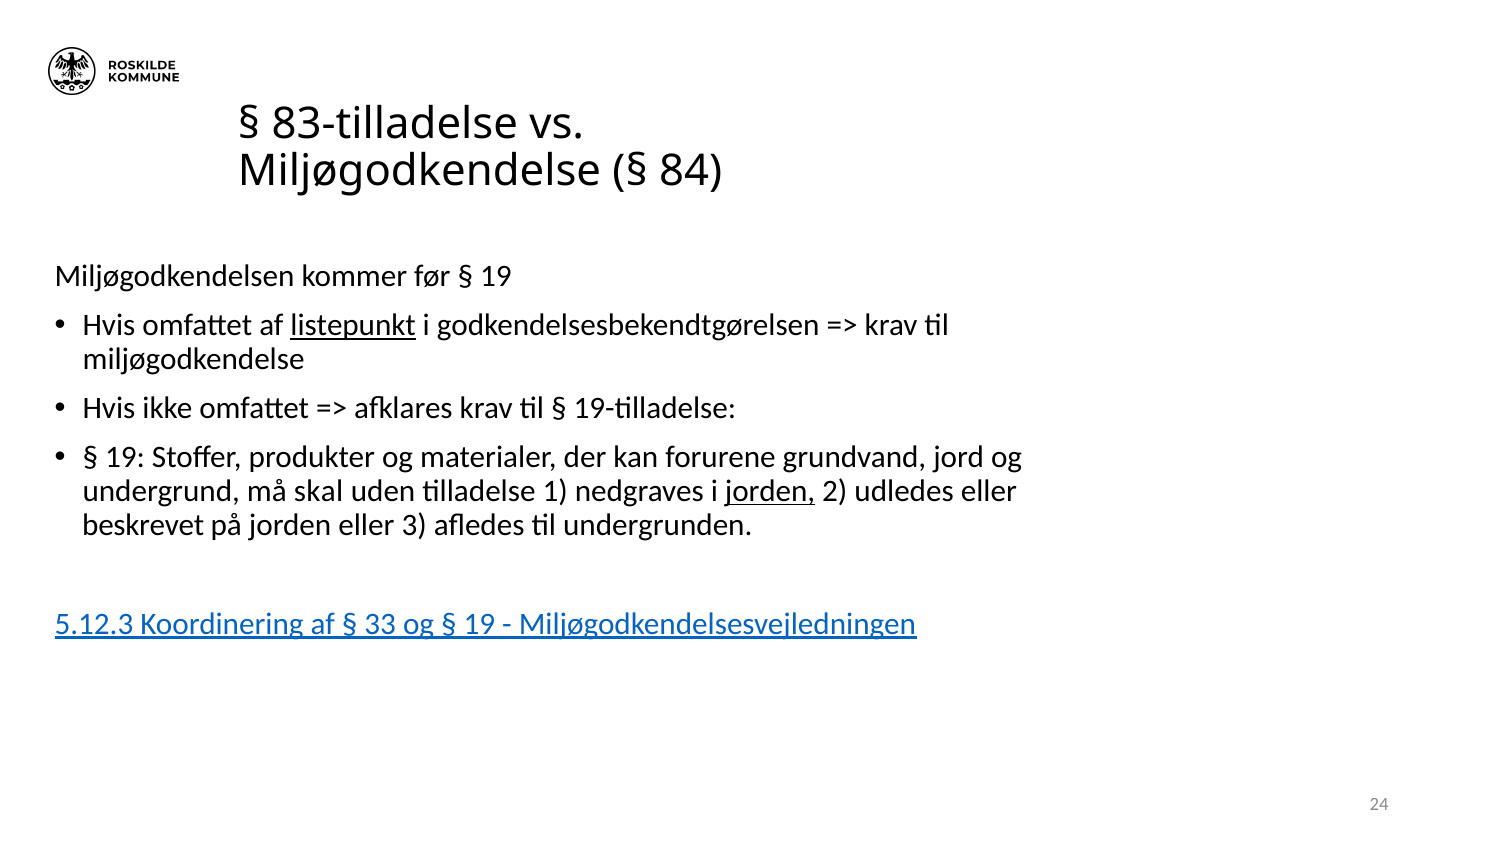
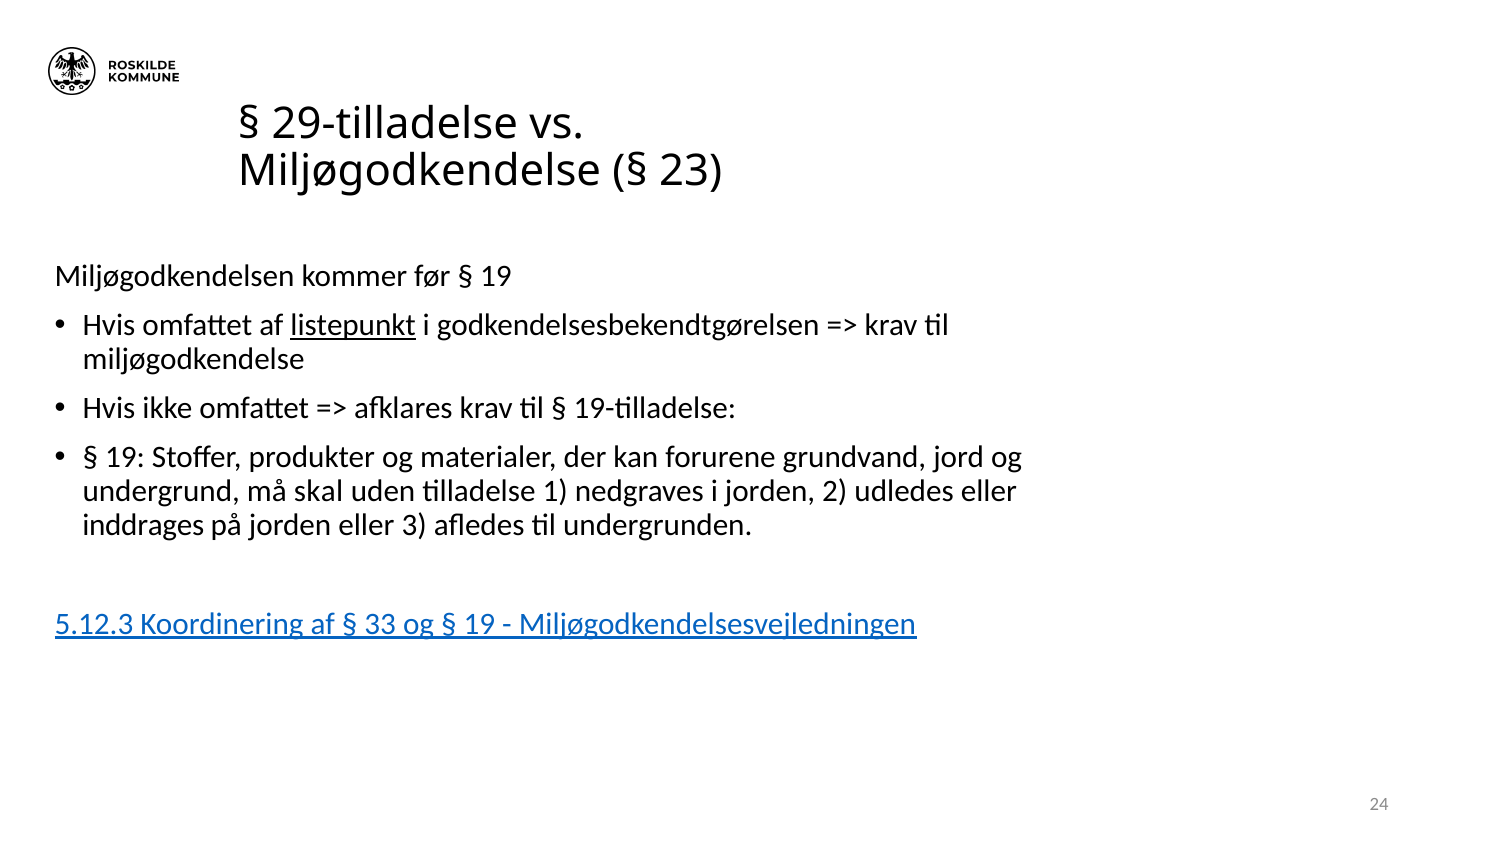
83-tilladelse: 83-tilladelse -> 29-tilladelse
84: 84 -> 23
jorden at (770, 491) underline: present -> none
beskrevet: beskrevet -> inddrages
